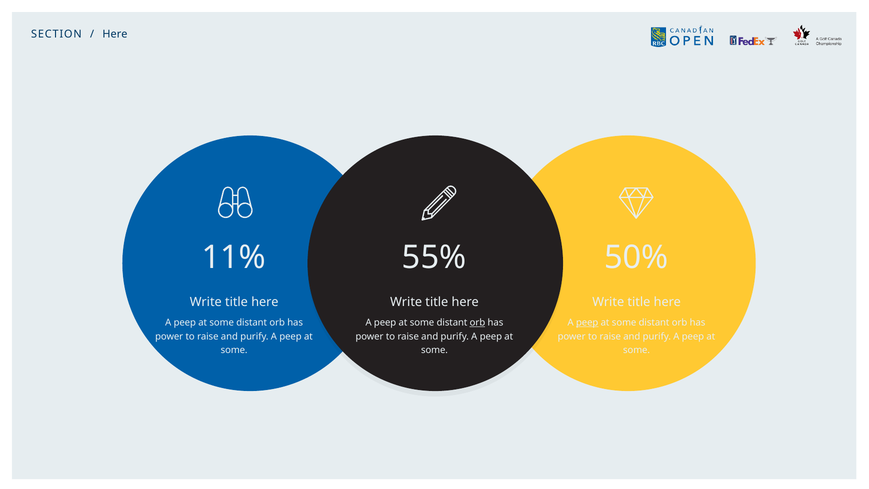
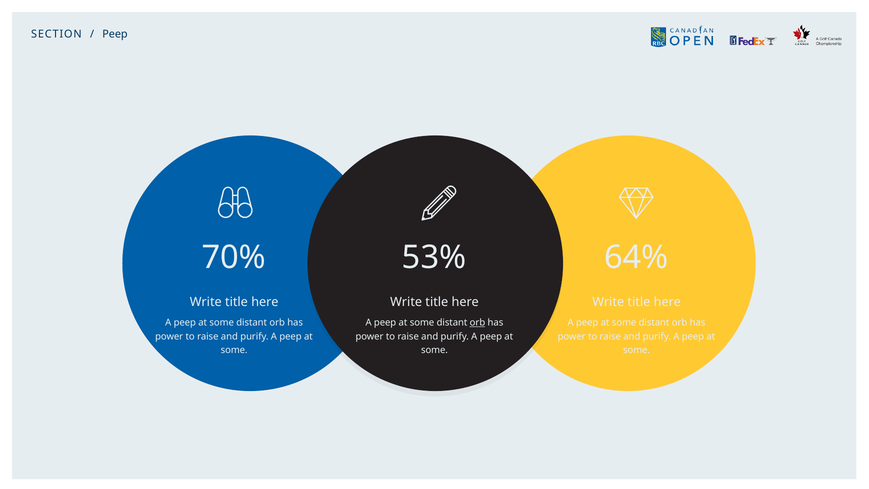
Here at (115, 34): Here -> Peep
11%: 11% -> 70%
55%: 55% -> 53%
50%: 50% -> 64%
peep at (587, 323) underline: present -> none
